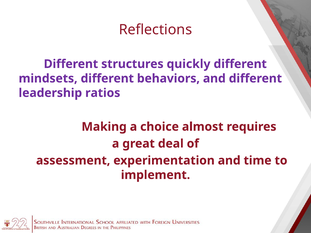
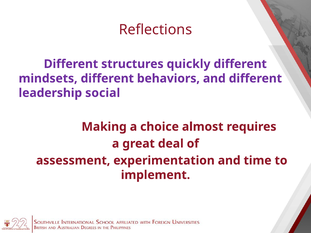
ratios: ratios -> social
